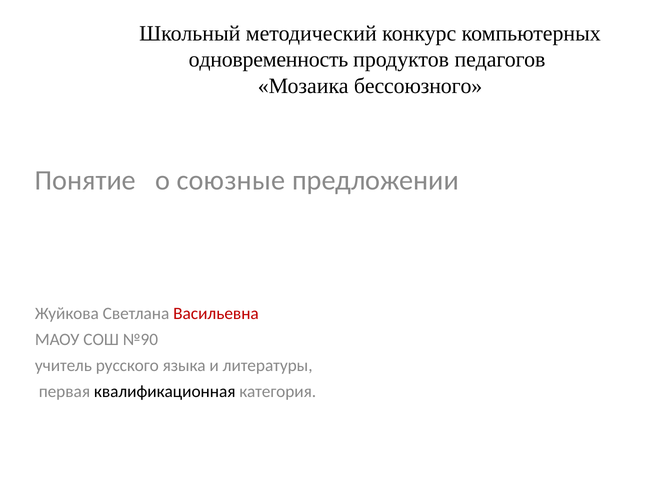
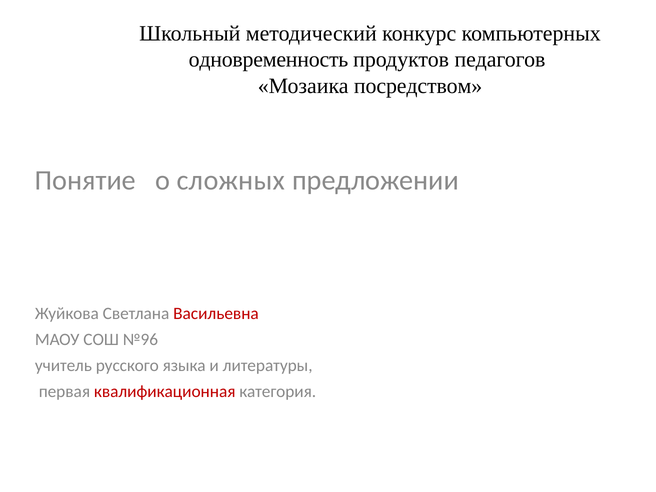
бессоюзного: бессоюзного -> посредством
союзные: союзные -> сложных
№90: №90 -> №96
квалификационная colour: black -> red
